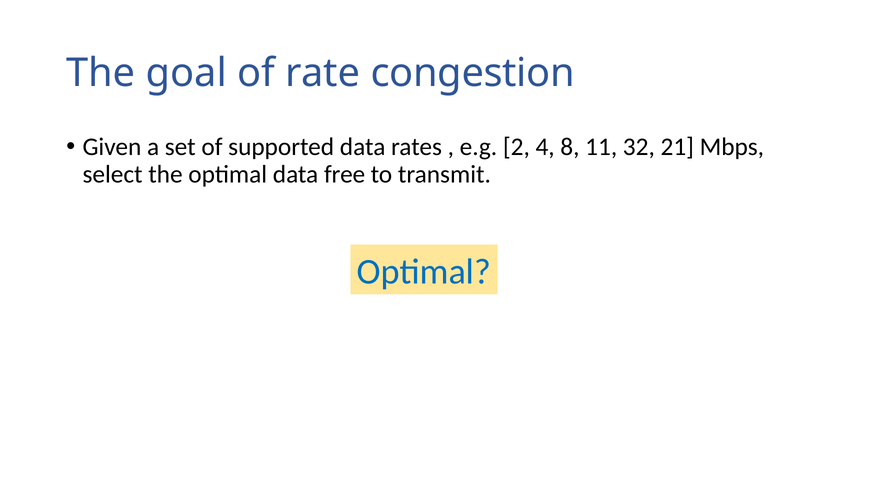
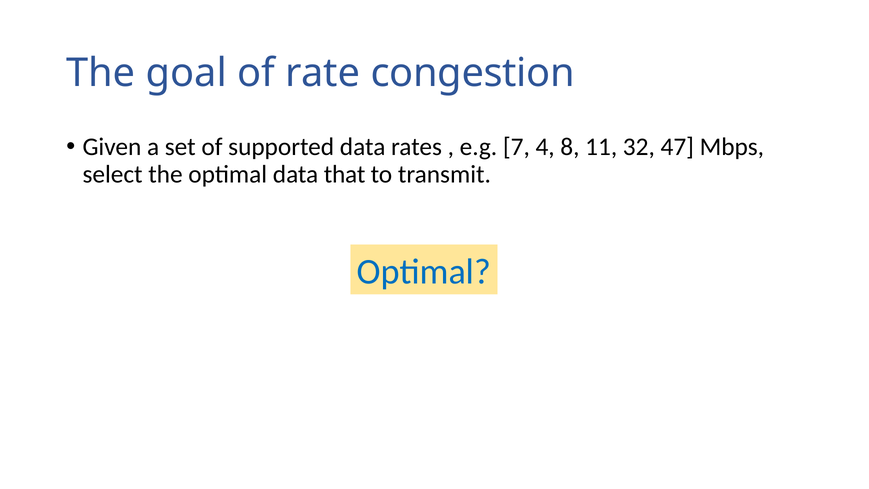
2: 2 -> 7
21: 21 -> 47
free: free -> that
